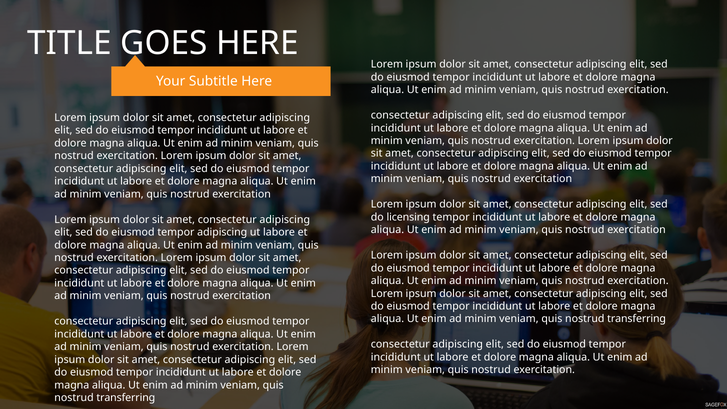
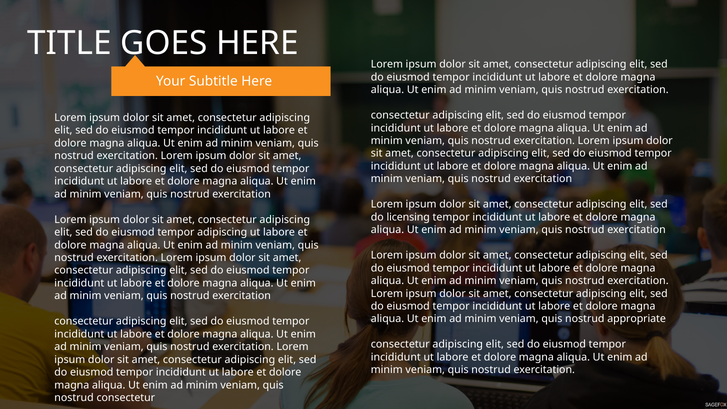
transferring at (637, 319): transferring -> appropriate
transferring at (126, 398): transferring -> consectetur
